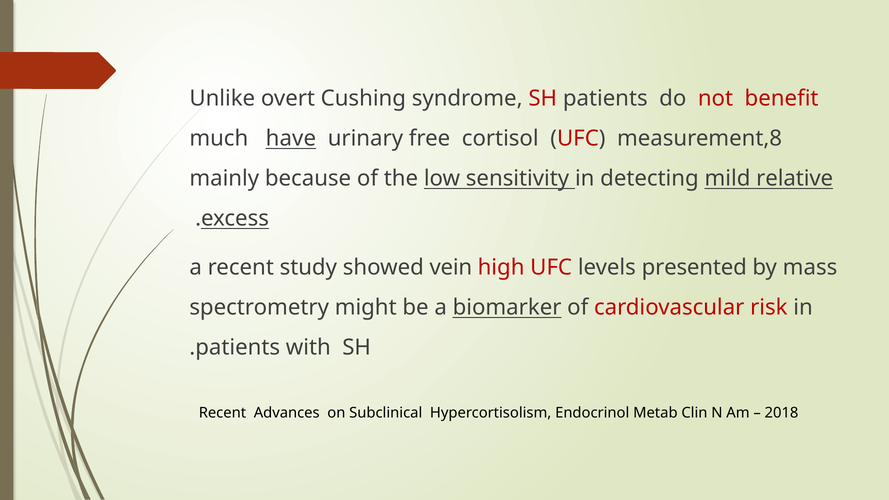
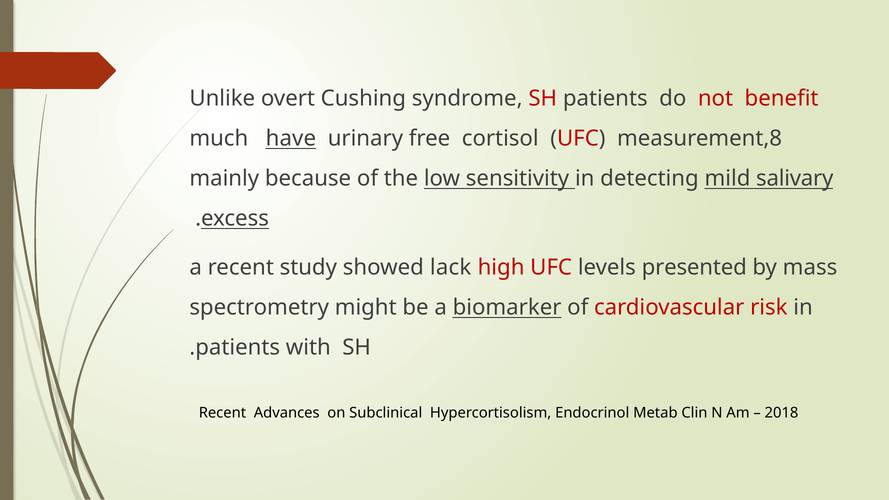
relative: relative -> salivary
vein: vein -> lack
